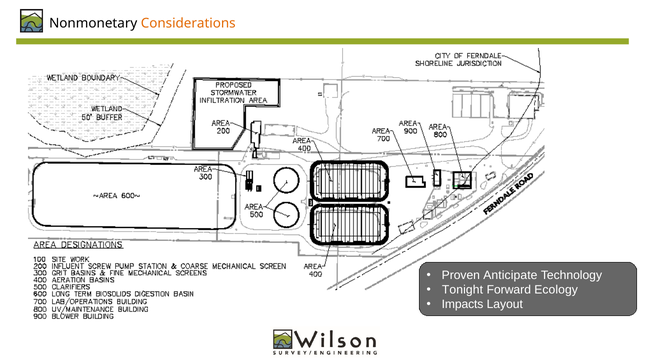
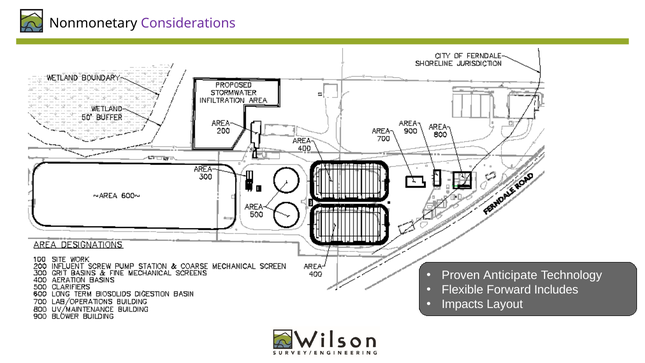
Considerations colour: orange -> purple
Tonight: Tonight -> Flexible
Ecology: Ecology -> Includes
